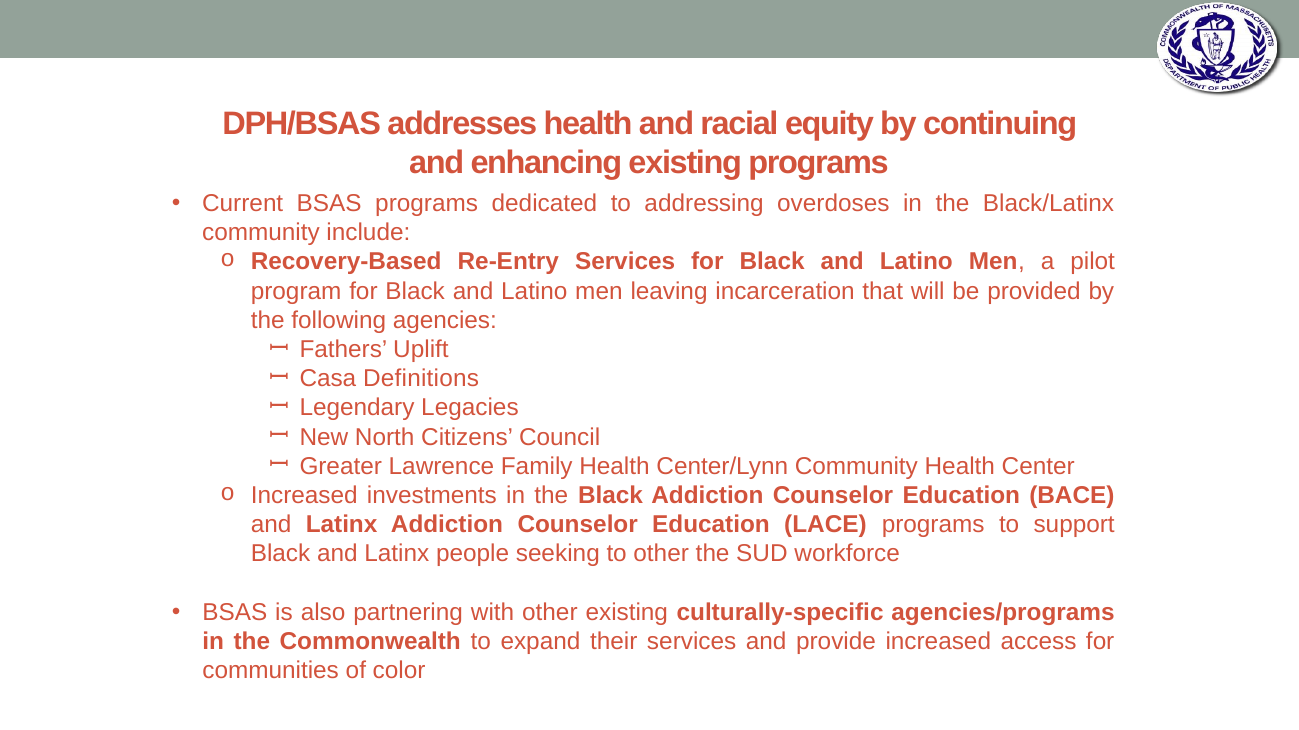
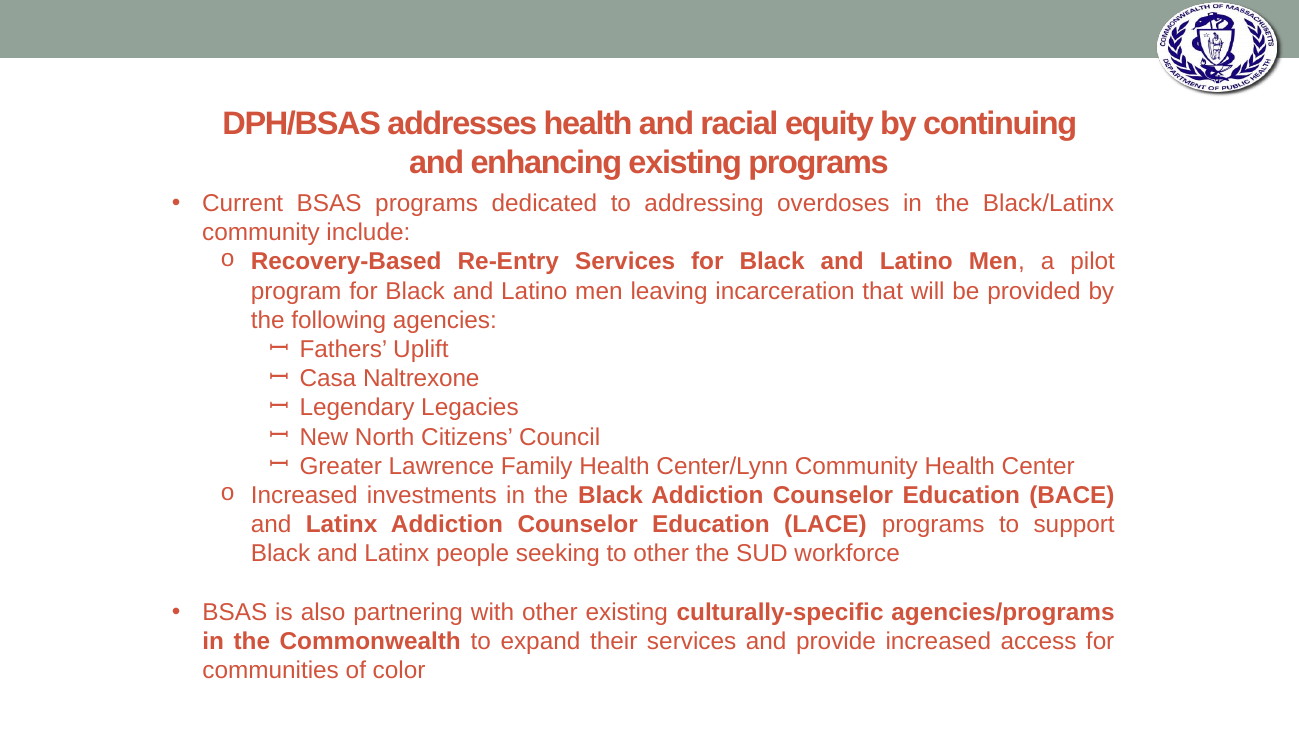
Definitions: Definitions -> Naltrexone
